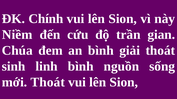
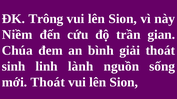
Chính: Chính -> Trông
linh bình: bình -> lành
